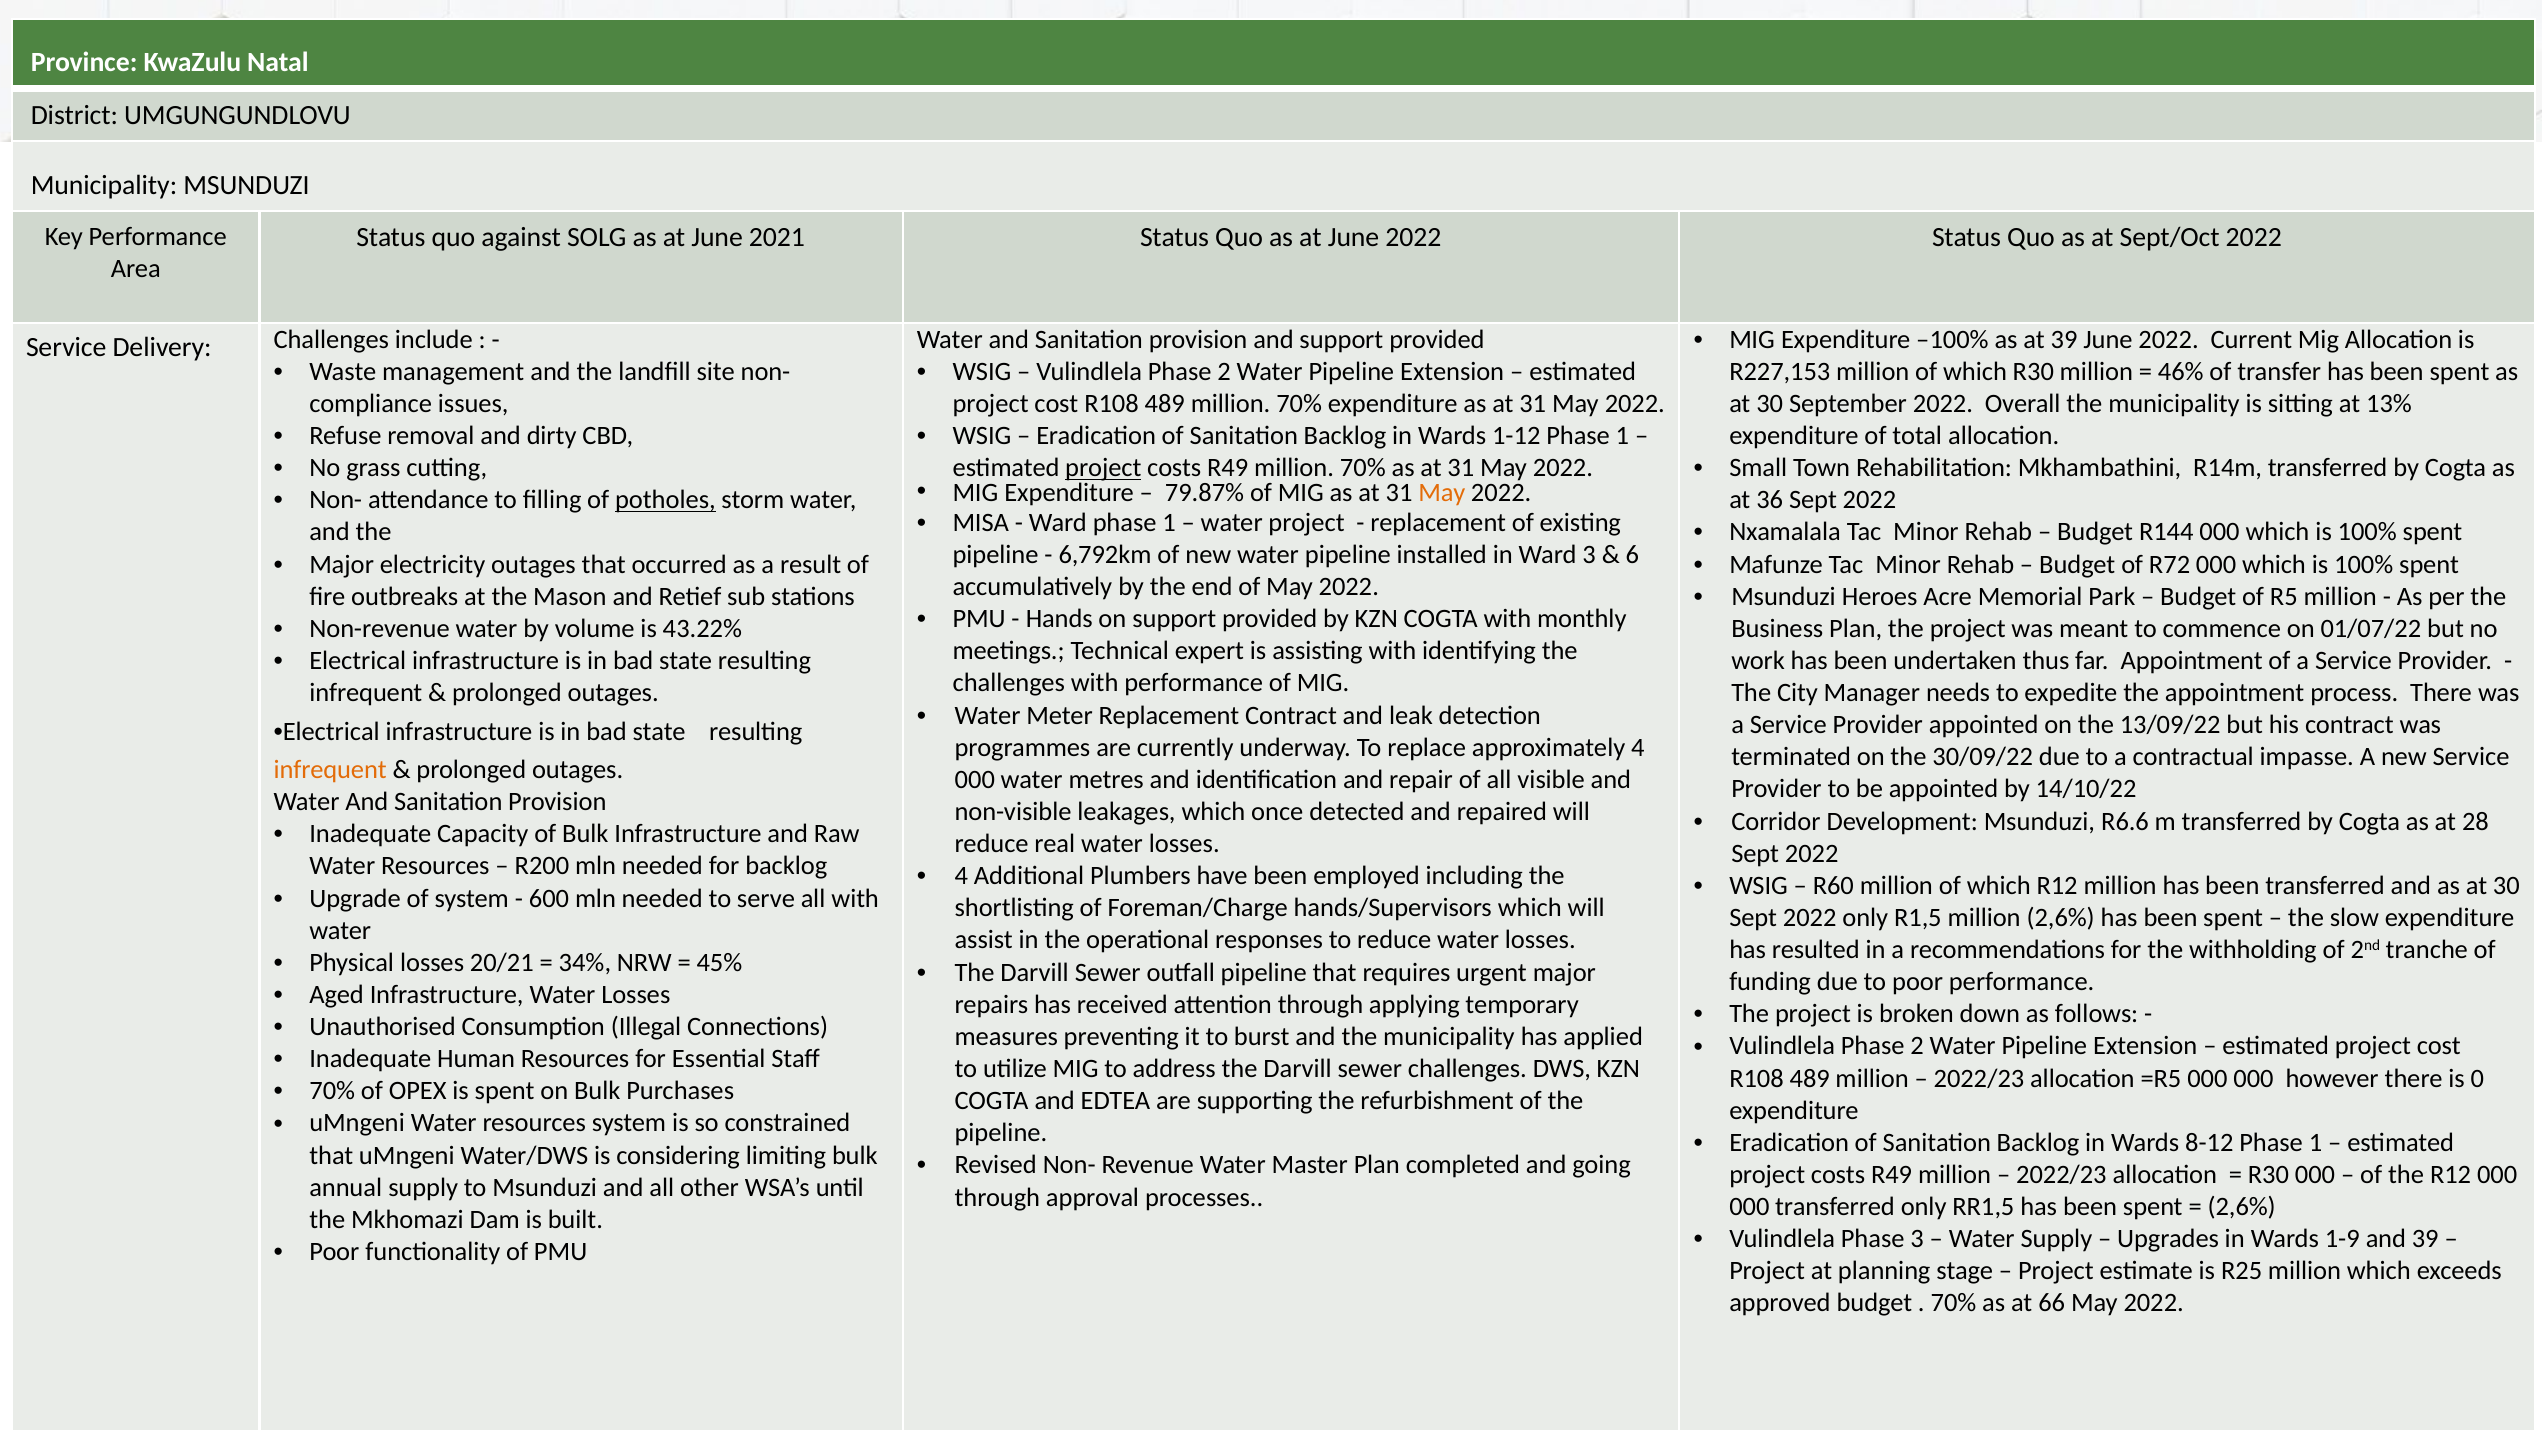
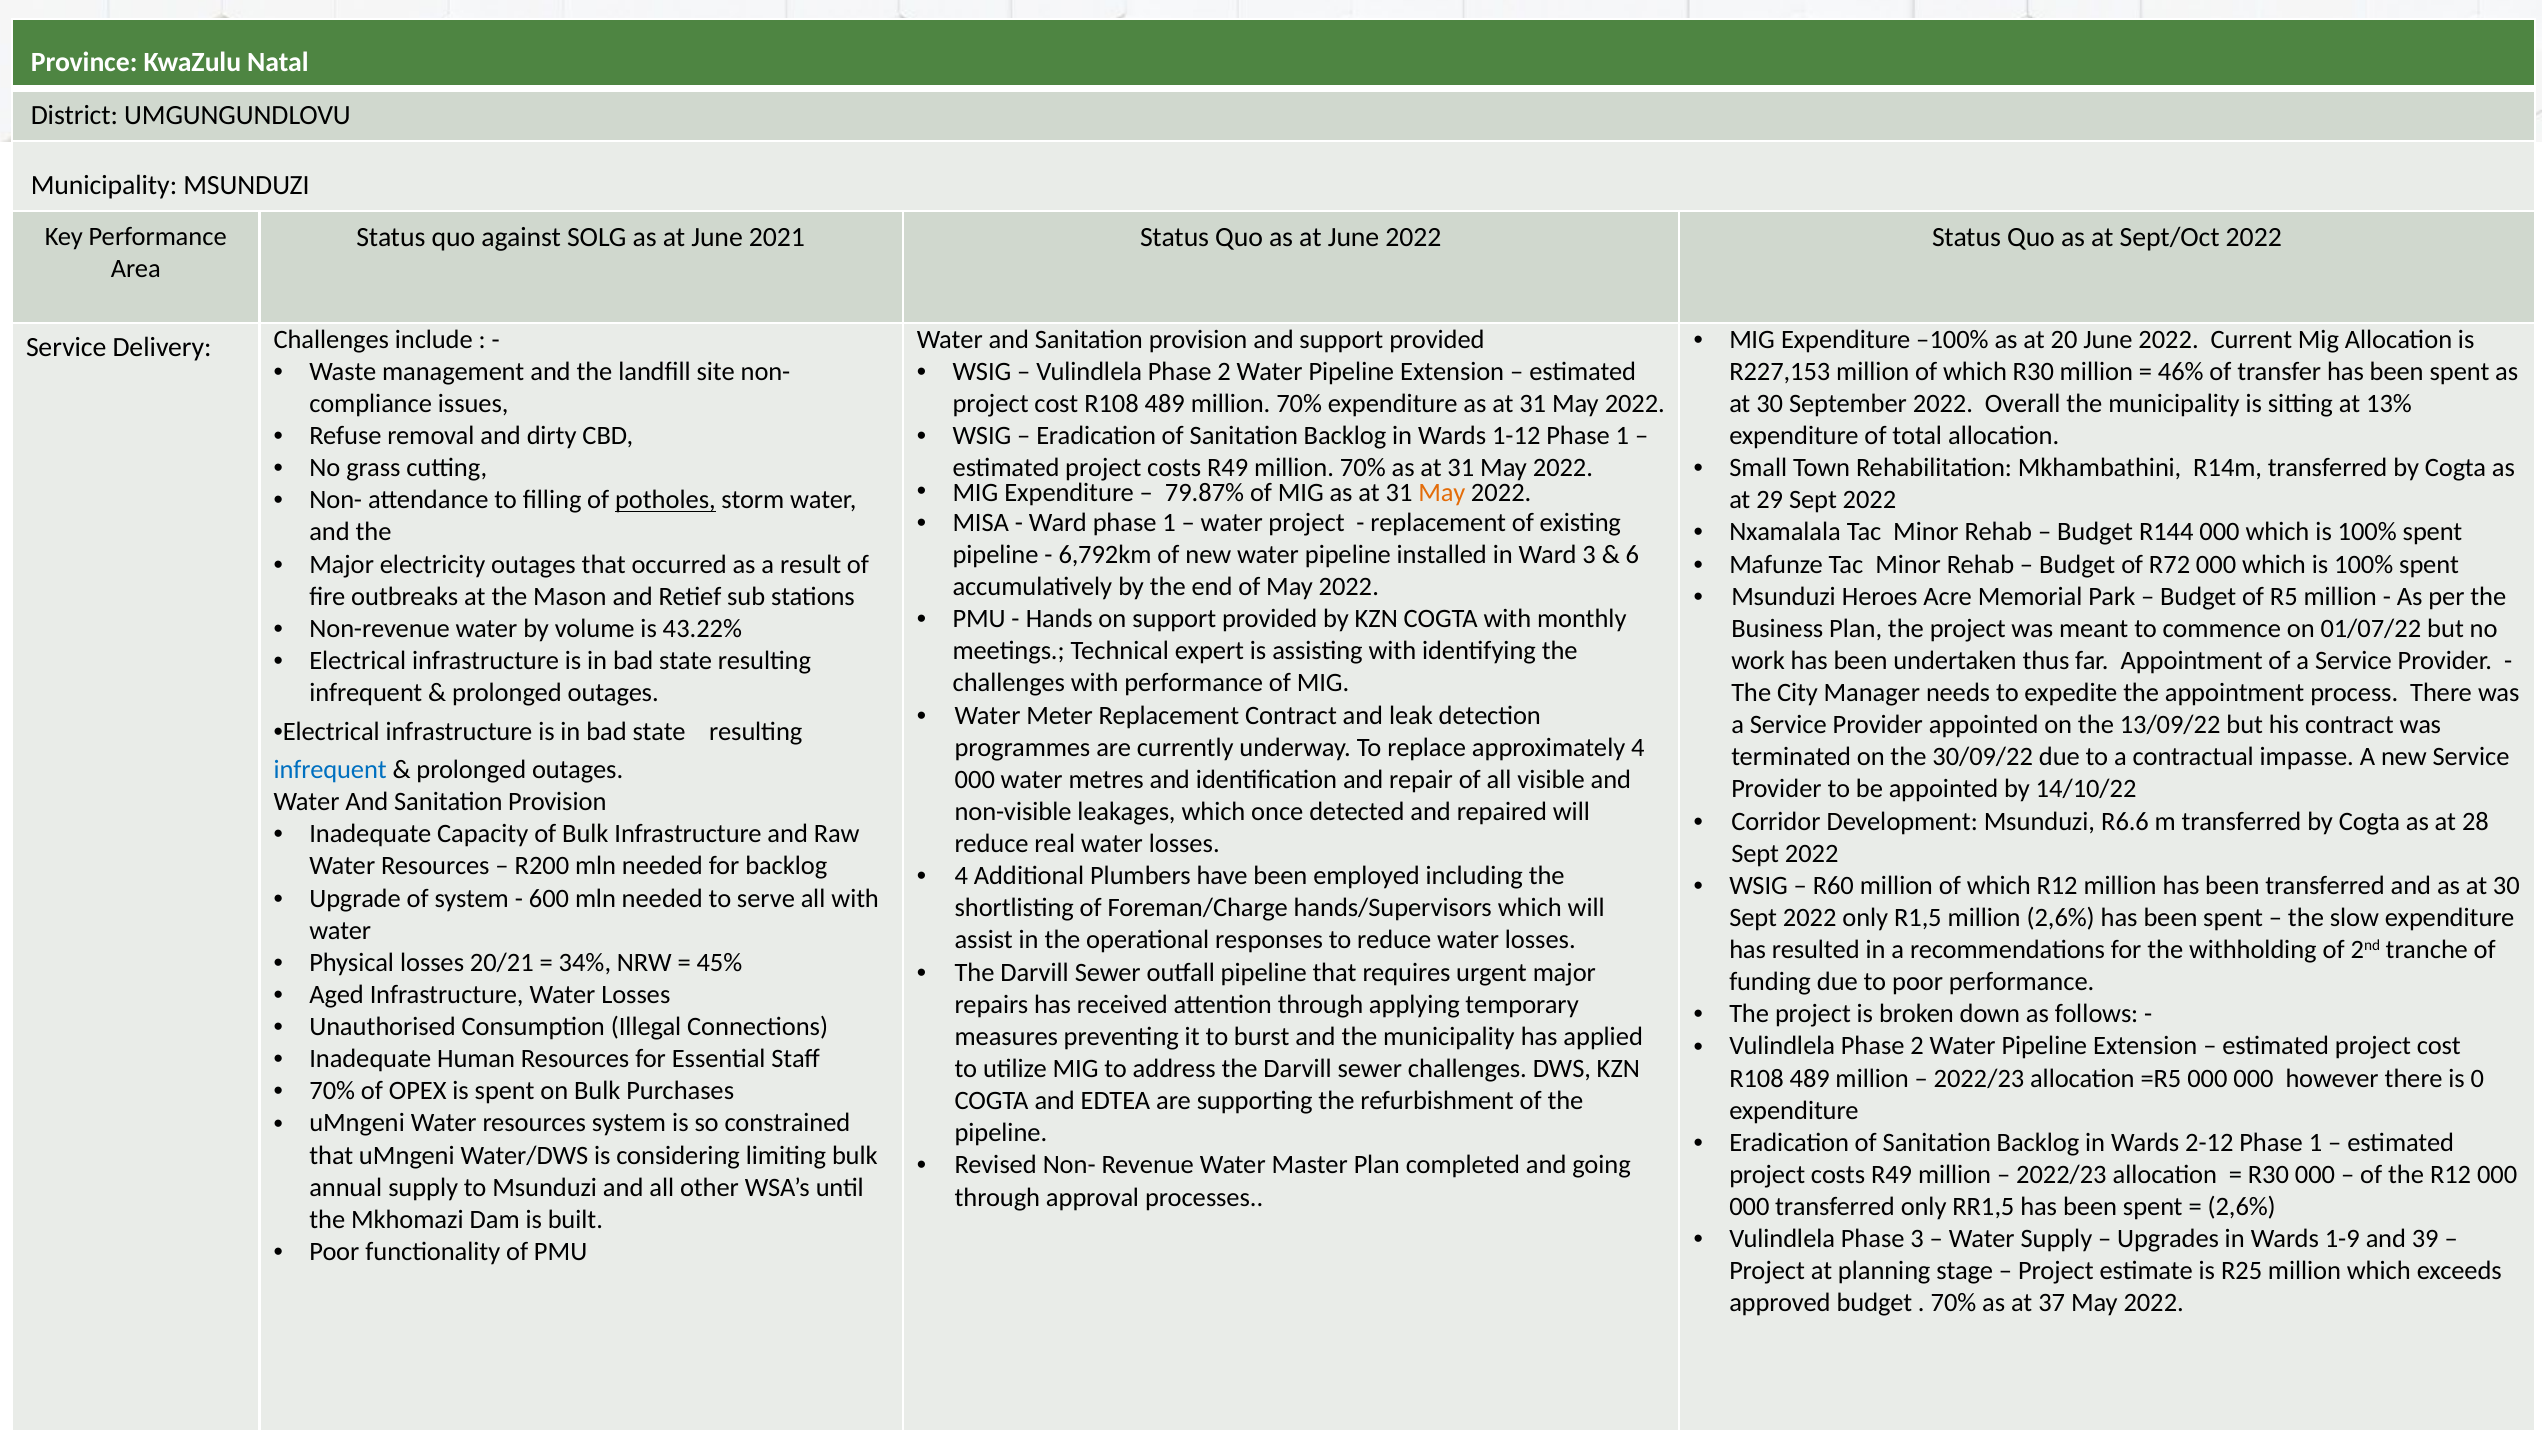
at 39: 39 -> 20
project at (1103, 468) underline: present -> none
36: 36 -> 29
infrequent at (330, 770) colour: orange -> blue
8-12: 8-12 -> 2-12
66: 66 -> 37
